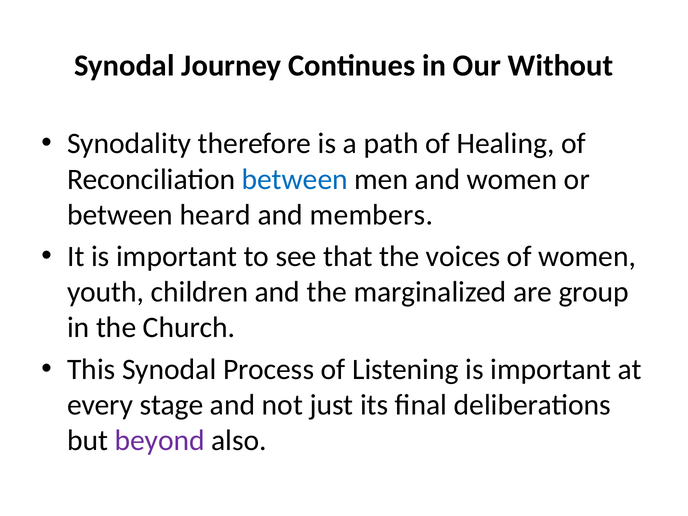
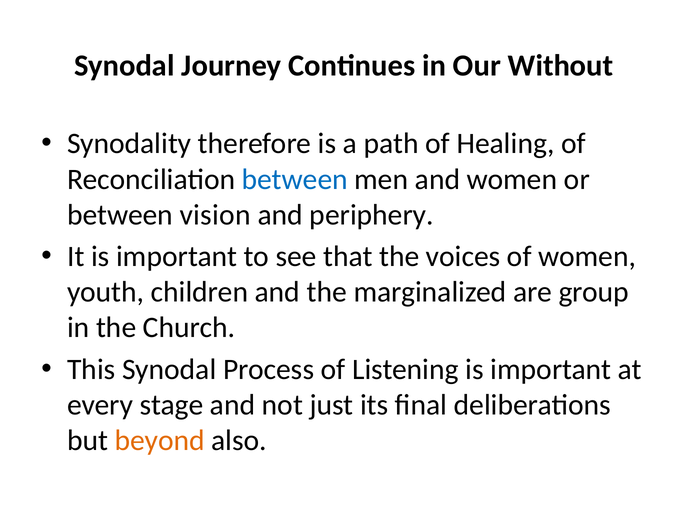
heard: heard -> vision
members: members -> periphery
beyond colour: purple -> orange
